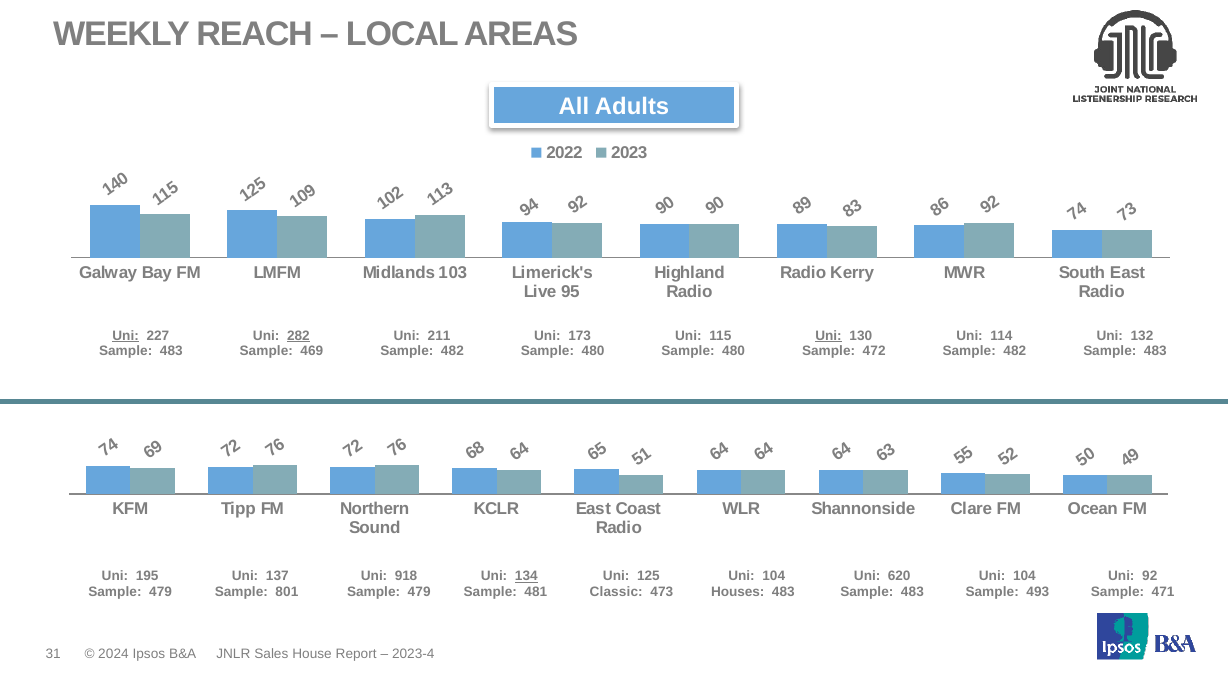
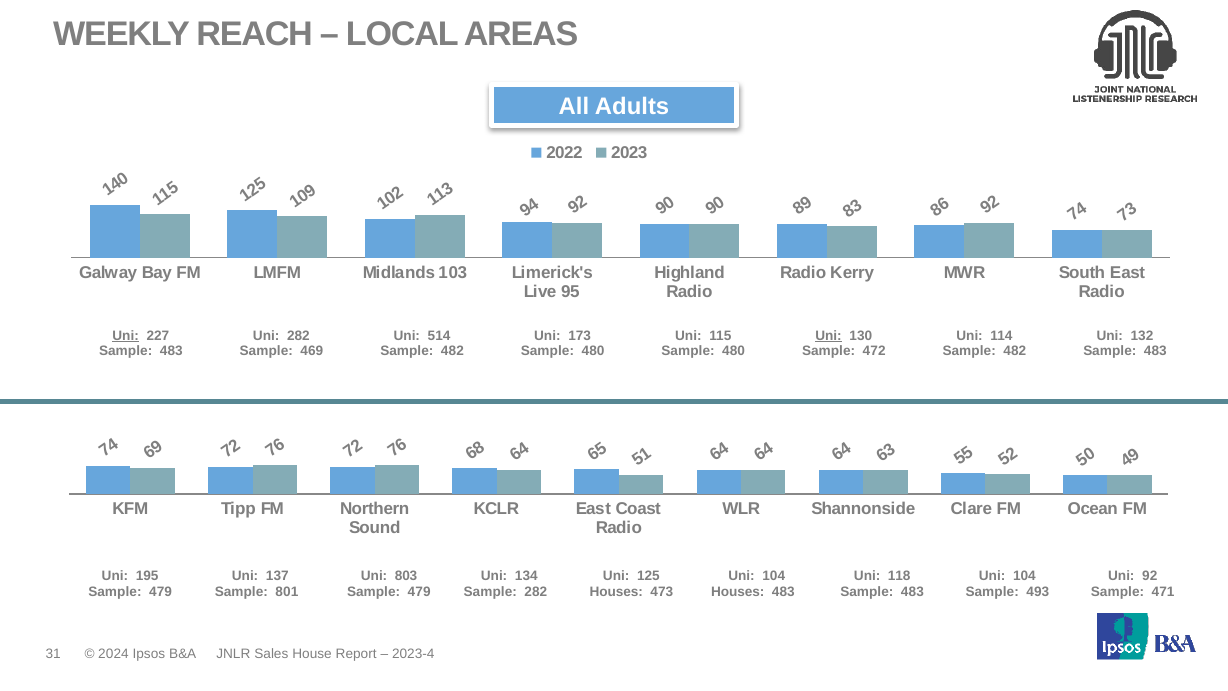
282 at (298, 336) underline: present -> none
211: 211 -> 514
918: 918 -> 803
134 underline: present -> none
620: 620 -> 118
Sample 481: 481 -> 282
Classic at (616, 591): Classic -> Houses
